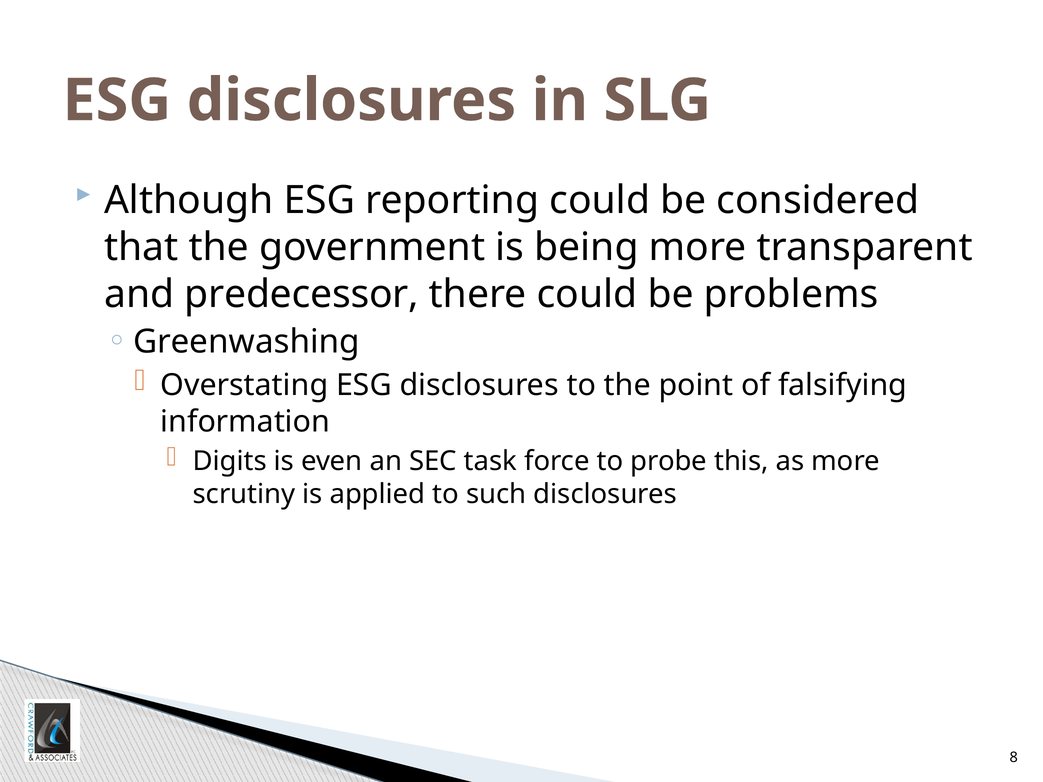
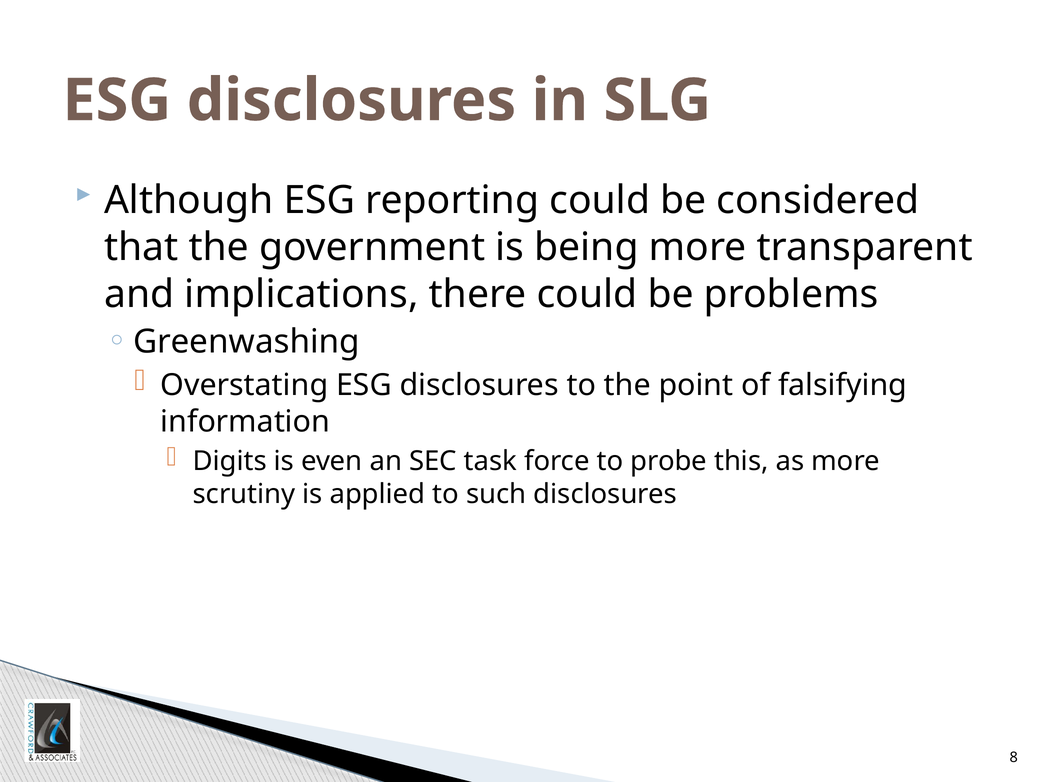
predecessor: predecessor -> implications
